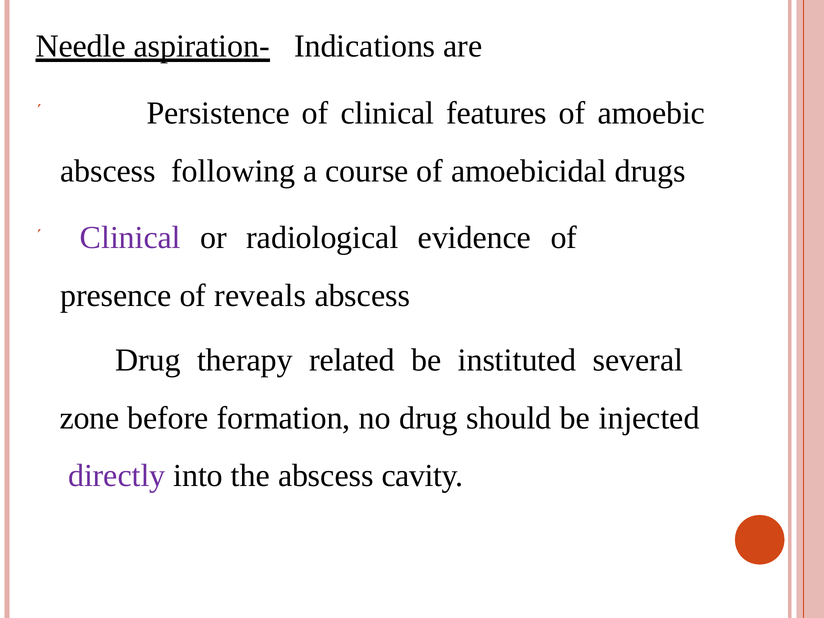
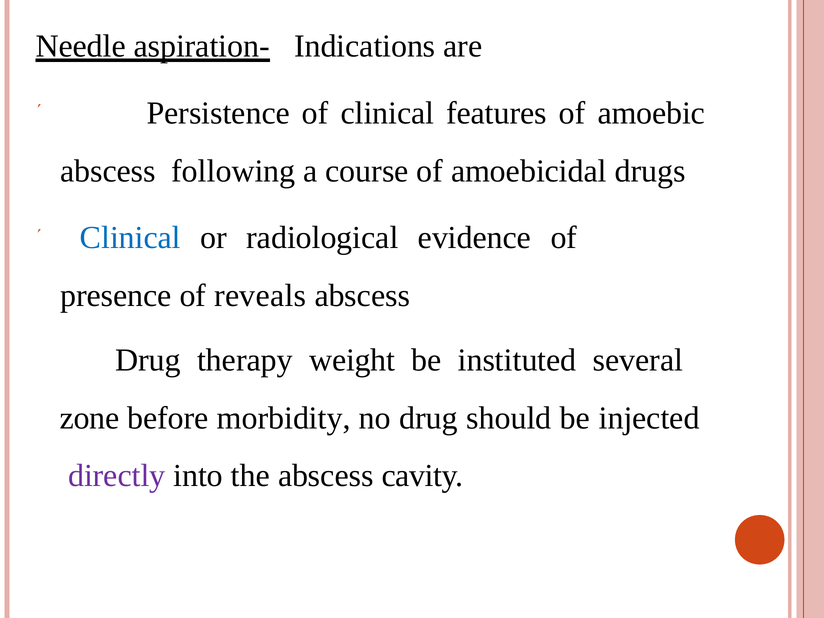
Clinical at (130, 238) colour: purple -> blue
related: related -> weight
formation: formation -> morbidity
